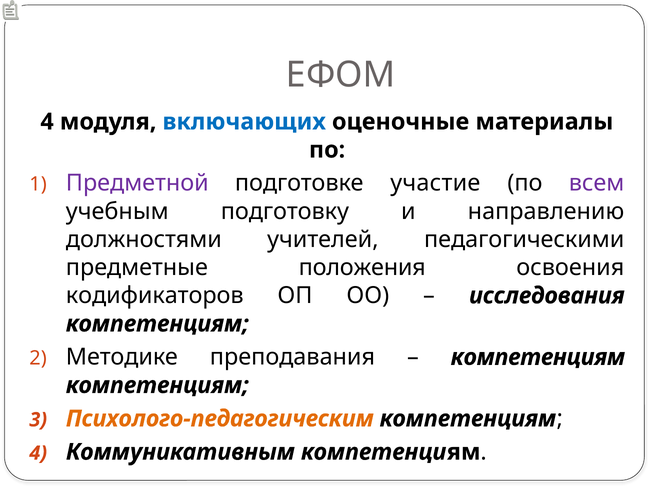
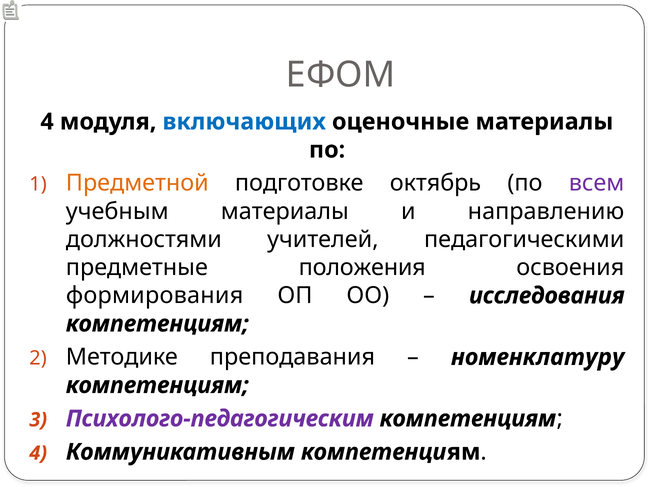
Предметной colour: purple -> orange
участие: участие -> октябрь
учебным подготовку: подготовку -> материалы
кодификаторов: кодификаторов -> формирования
компетенциям at (538, 357): компетенциям -> номенклатуру
Психолого-педагогическим colour: orange -> purple
